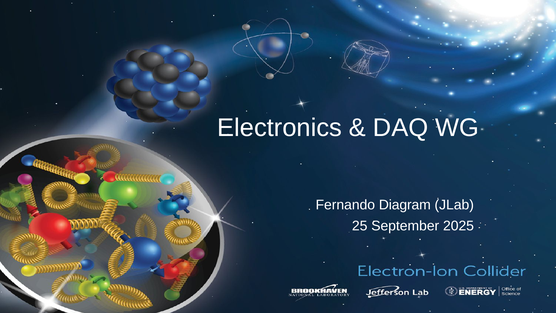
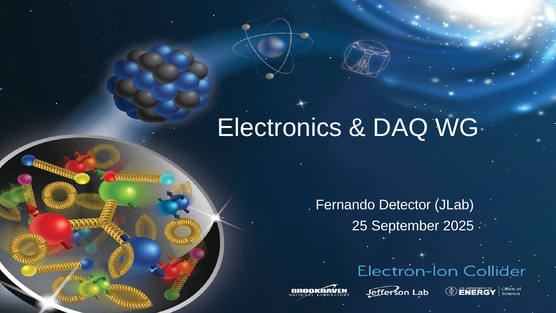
Diagram: Diagram -> Detector
